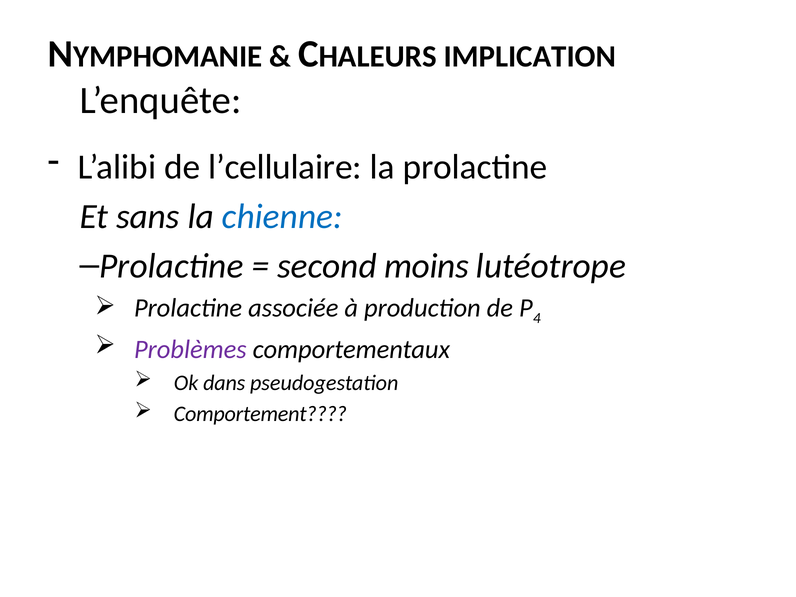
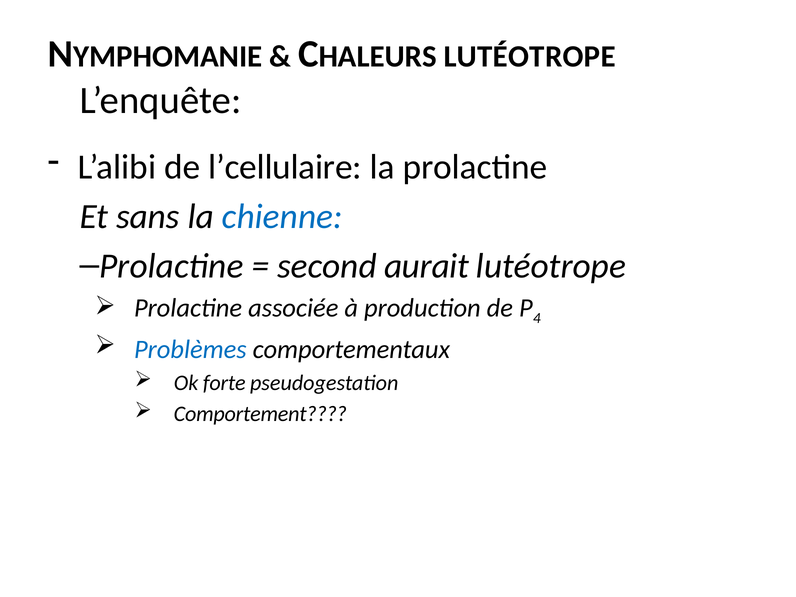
IMPLICATION at (530, 56): IMPLICATION -> LUTÉOTROPE
moins: moins -> aurait
Problèmes colour: purple -> blue
dans: dans -> forte
